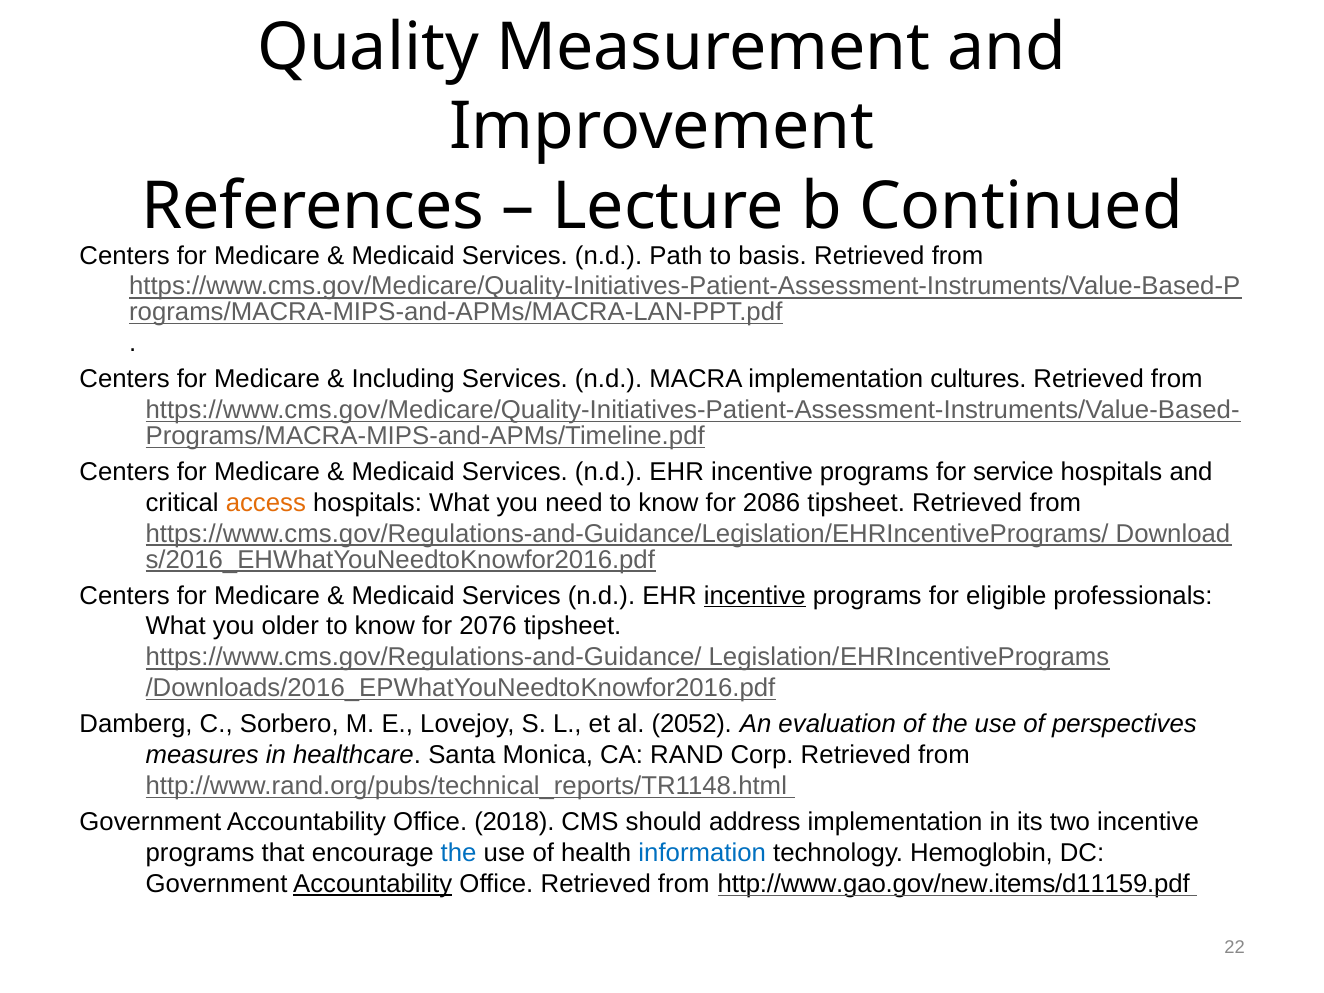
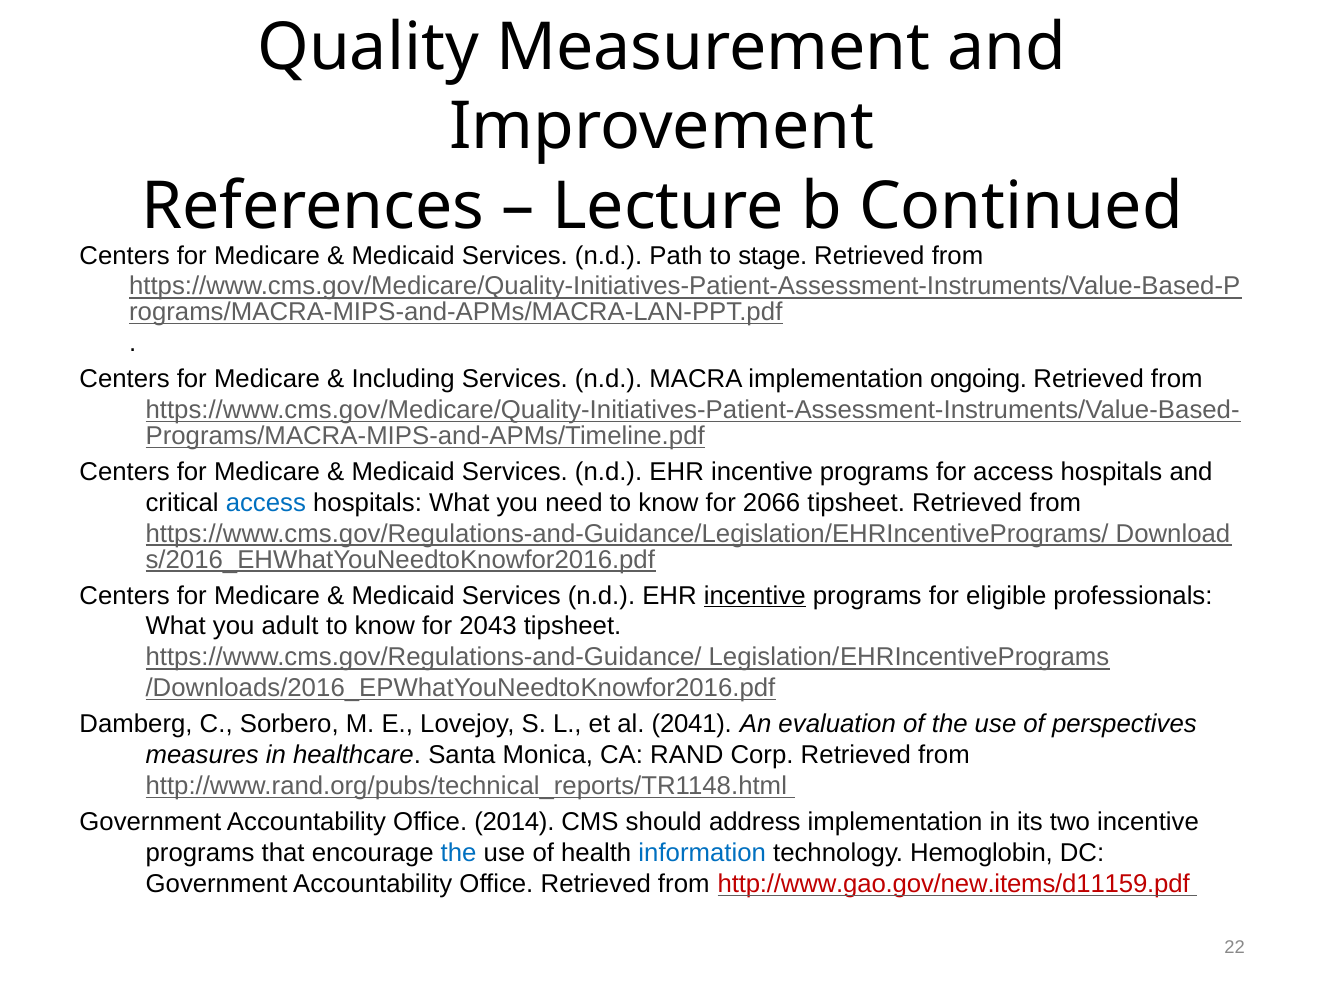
basis: basis -> stage
cultures: cultures -> ongoing
for service: service -> access
access at (266, 503) colour: orange -> blue
2086: 2086 -> 2066
older: older -> adult
2076: 2076 -> 2043
2052: 2052 -> 2041
2018: 2018 -> 2014
Accountability at (373, 884) underline: present -> none
http://www.gao.gov/new.items/d11159.pdf colour: black -> red
